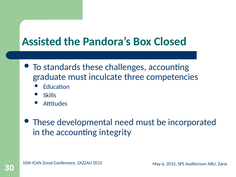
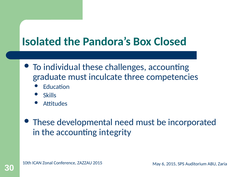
Assisted: Assisted -> Isolated
standards: standards -> individual
